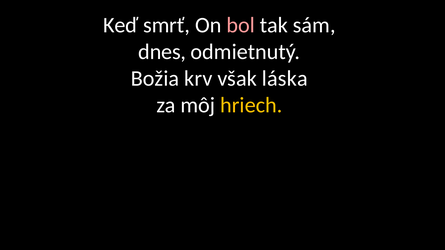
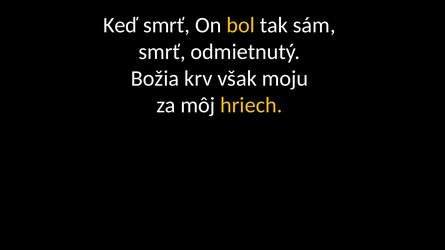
bol colour: pink -> yellow
dnes at (162, 52): dnes -> smrť
láska: láska -> moju
